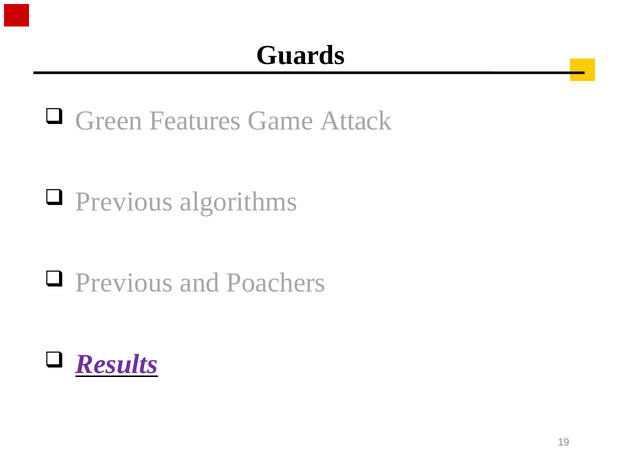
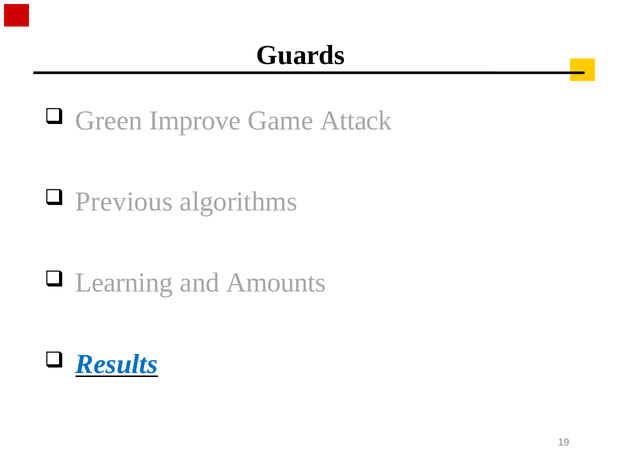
Features: Features -> Improve
Previous at (124, 283): Previous -> Learning
Poachers: Poachers -> Amounts
Results colour: purple -> blue
